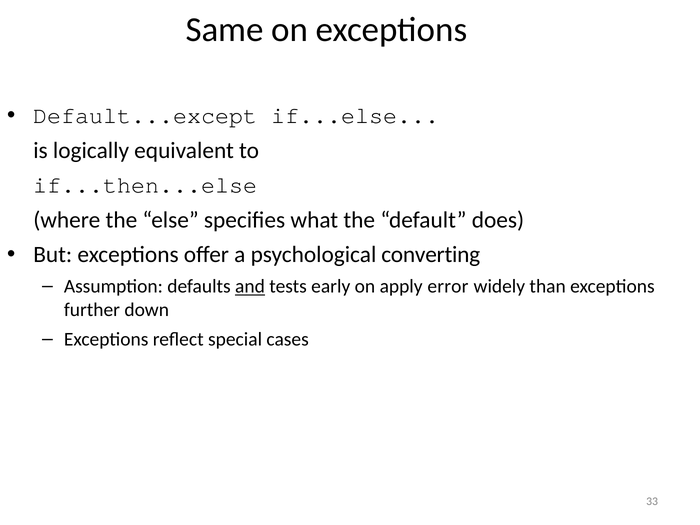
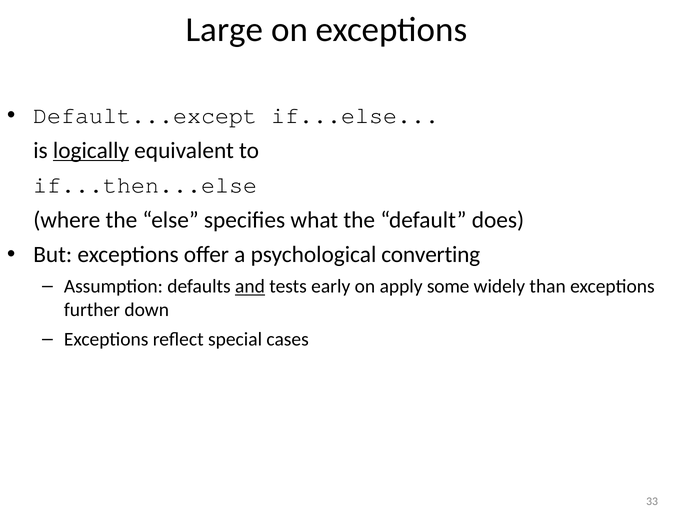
Same: Same -> Large
logically underline: none -> present
error: error -> some
